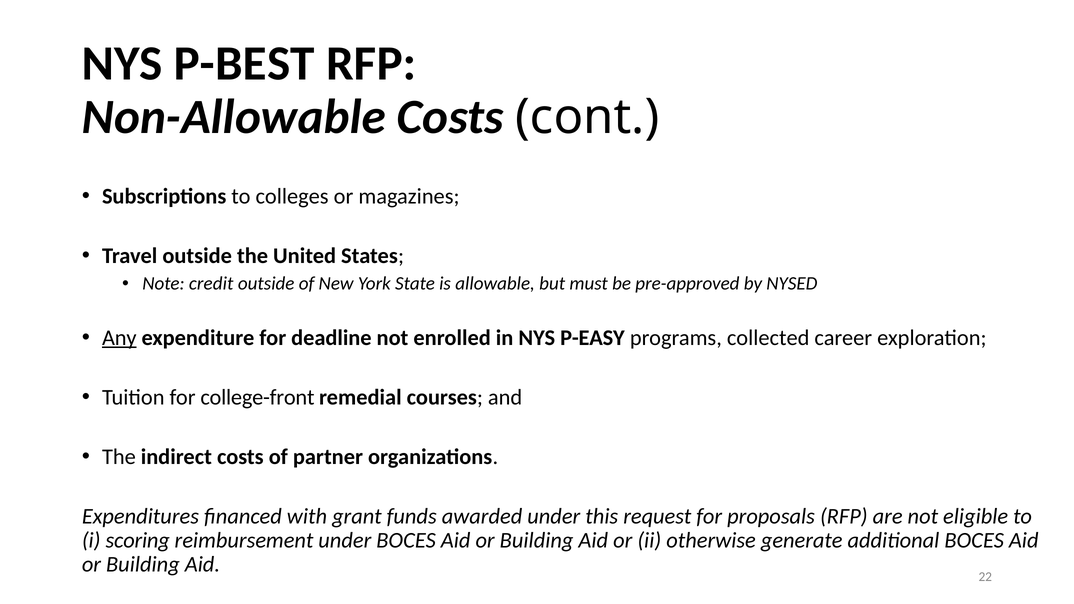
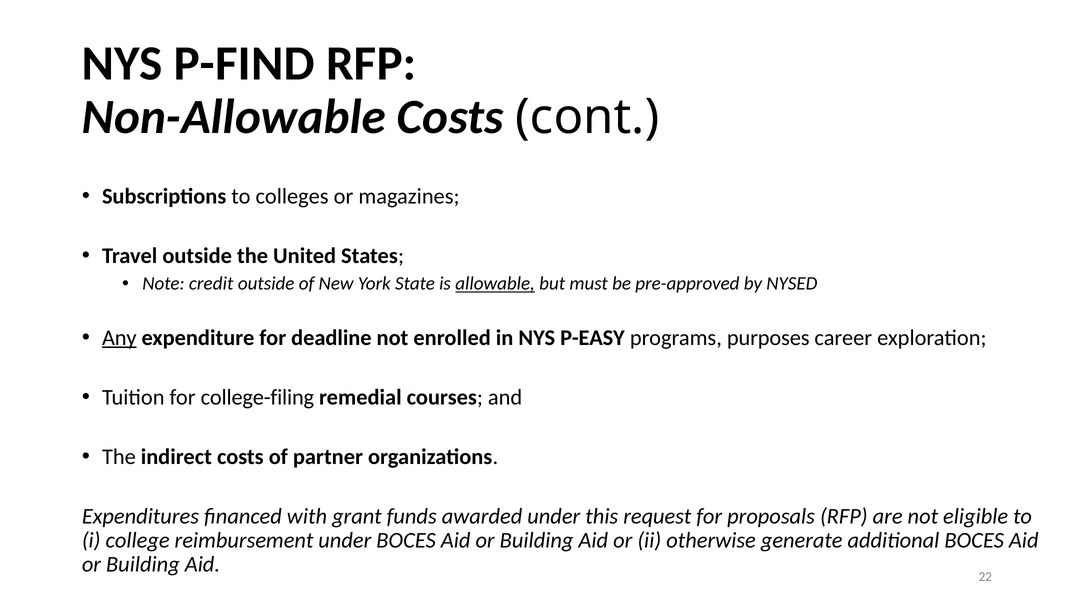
P-BEST: P-BEST -> P-FIND
allowable underline: none -> present
collected: collected -> purposes
college-front: college-front -> college-filing
scoring: scoring -> college
